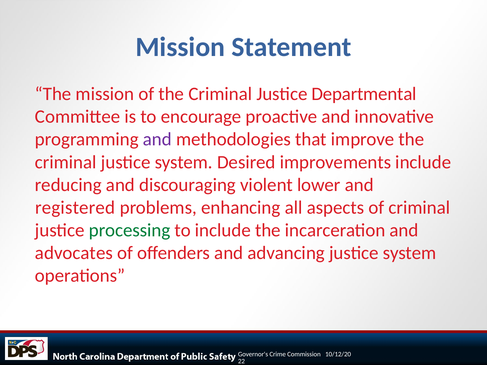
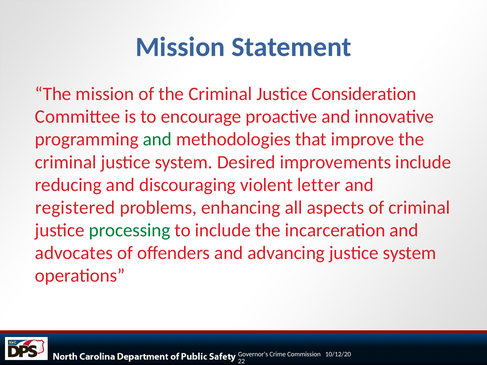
Departmental: Departmental -> Consideration
and at (157, 139) colour: purple -> green
lower: lower -> letter
